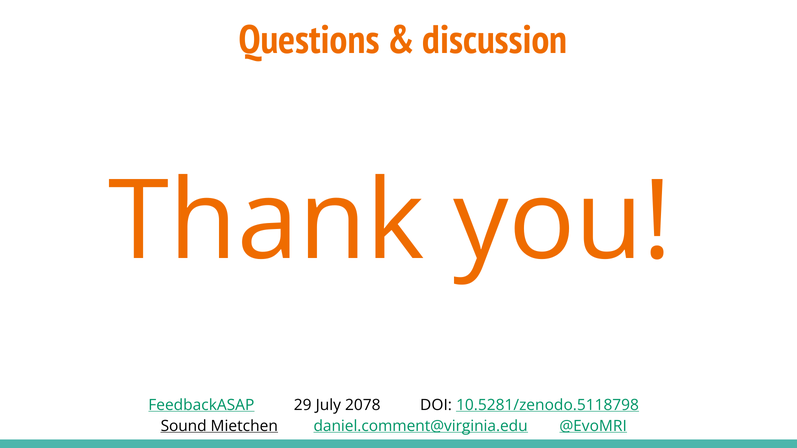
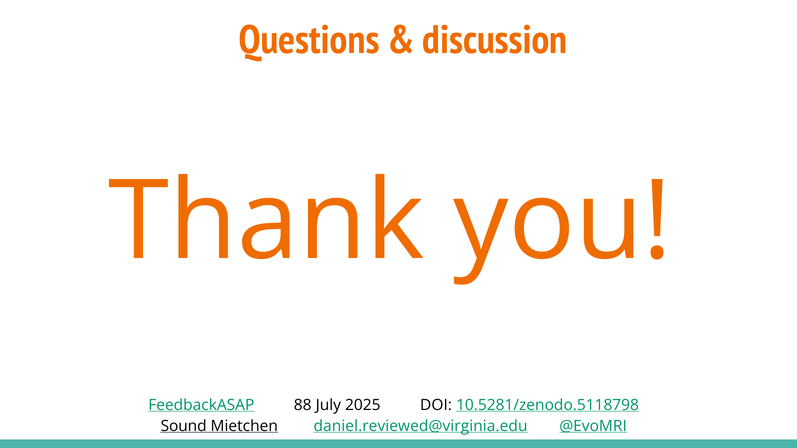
29: 29 -> 88
2078: 2078 -> 2025
daniel.comment@virginia.edu: daniel.comment@virginia.edu -> daniel.reviewed@virginia.edu
